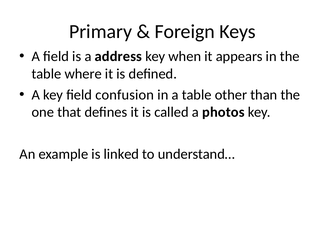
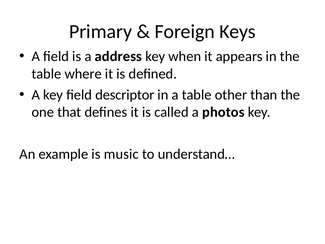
confusion: confusion -> descriptor
linked: linked -> music
